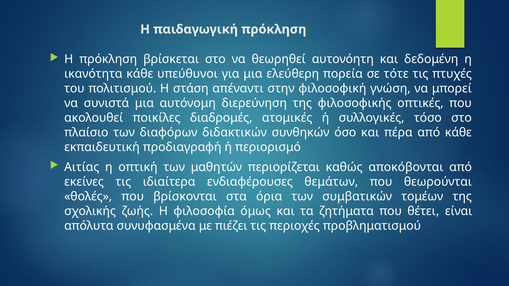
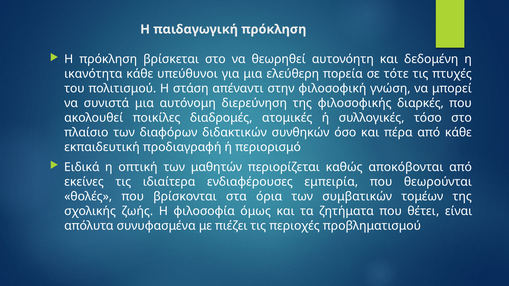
οπτικές: οπτικές -> διαρκές
Αιτίας: Αιτίας -> Ειδικά
θεμάτων: θεμάτων -> εμπειρία
